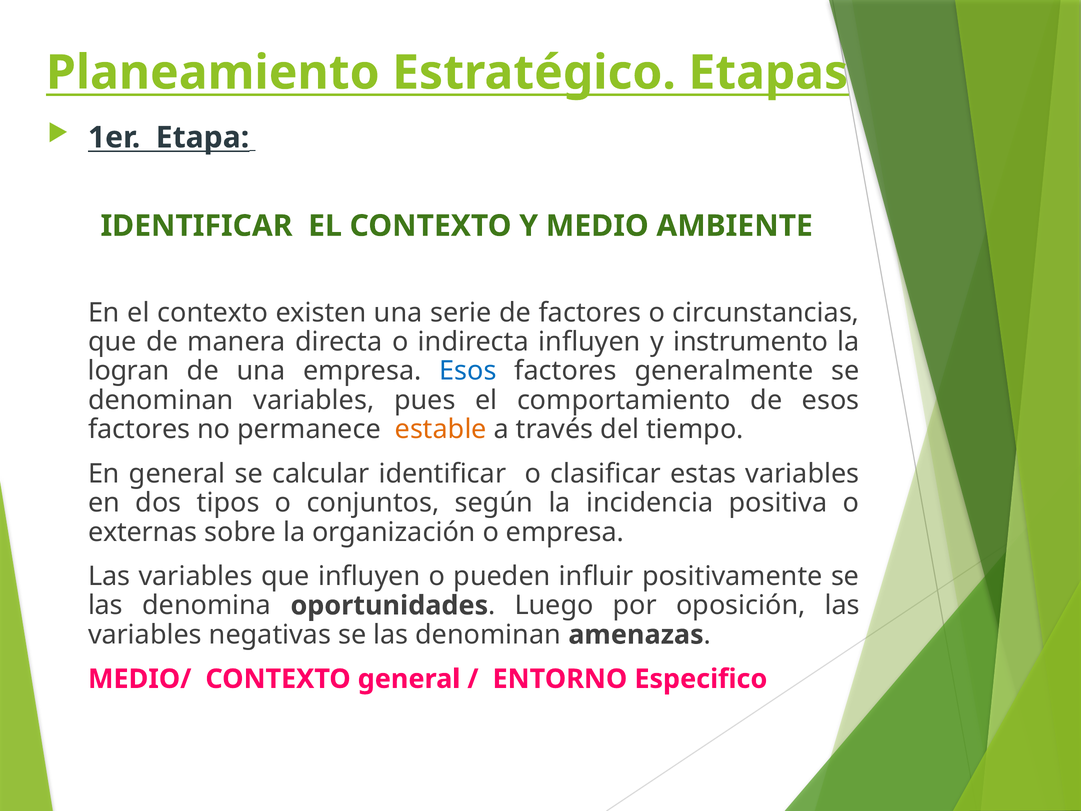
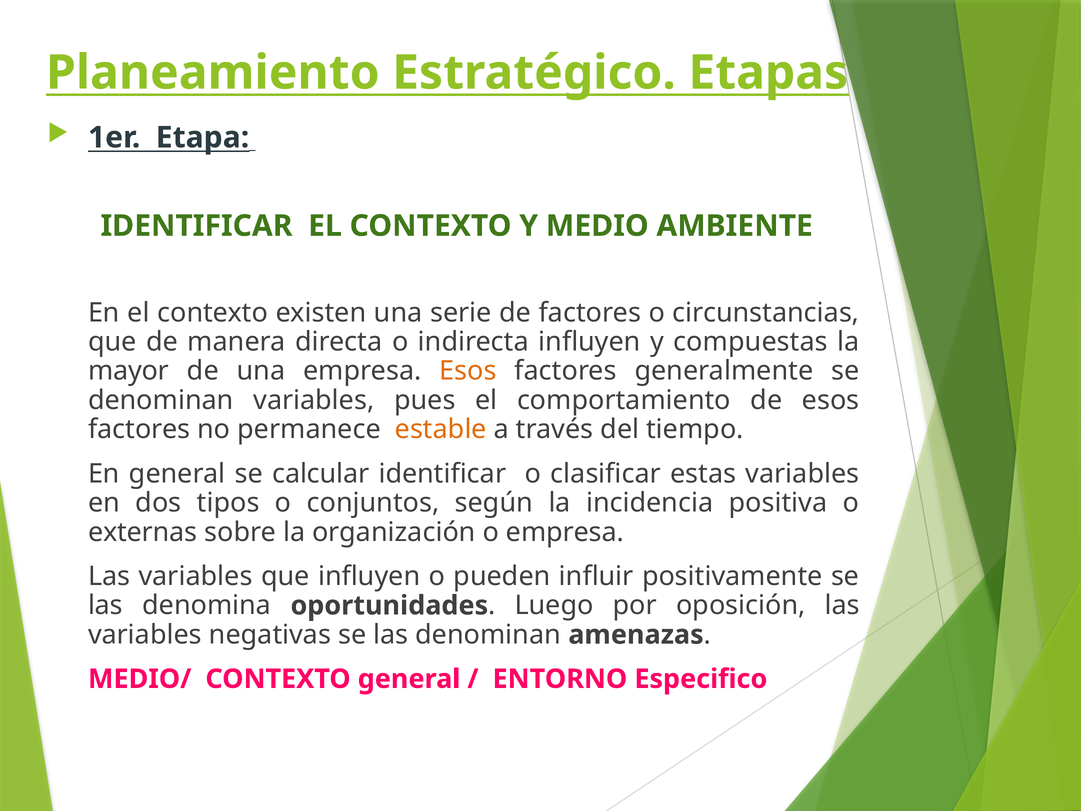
instrumento: instrumento -> compuestas
logran: logran -> mayor
Esos at (468, 371) colour: blue -> orange
